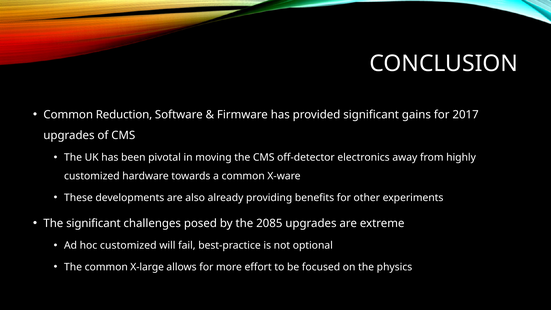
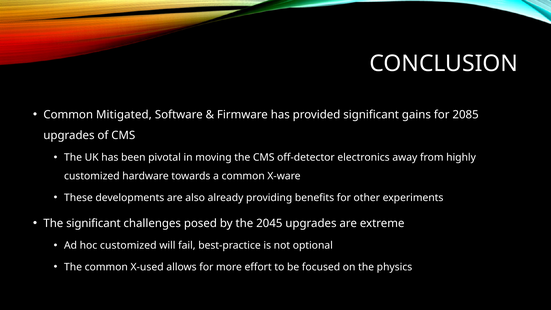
Reduction: Reduction -> Mitigated
2017: 2017 -> 2085
2085: 2085 -> 2045
X-large: X-large -> X-used
